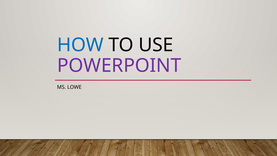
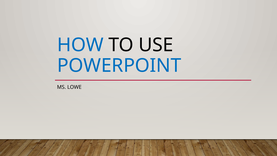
POWERPOINT colour: purple -> blue
